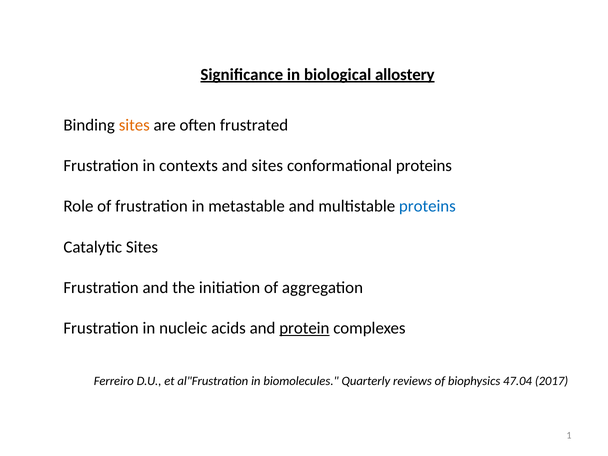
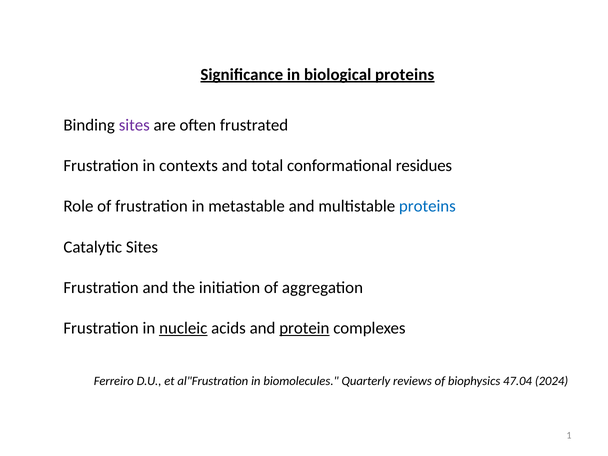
biological allostery: allostery -> proteins
sites at (134, 125) colour: orange -> purple
and sites: sites -> total
conformational proteins: proteins -> residues
nucleic underline: none -> present
2017: 2017 -> 2024
